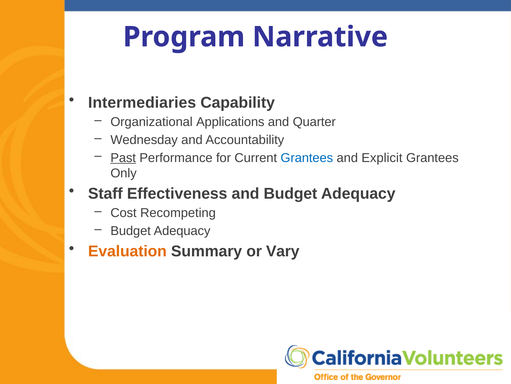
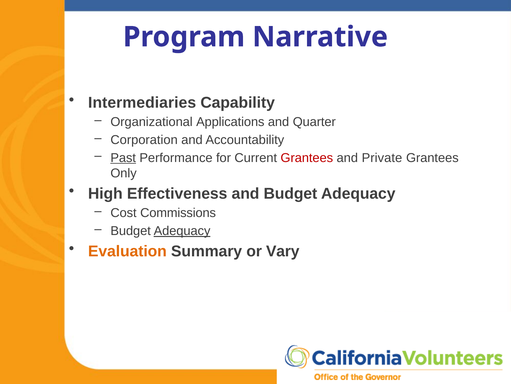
Wednesday: Wednesday -> Corporation
Grantees at (307, 158) colour: blue -> red
Explicit: Explicit -> Private
Staff: Staff -> High
Recompeting: Recompeting -> Commissions
Adequacy at (182, 231) underline: none -> present
